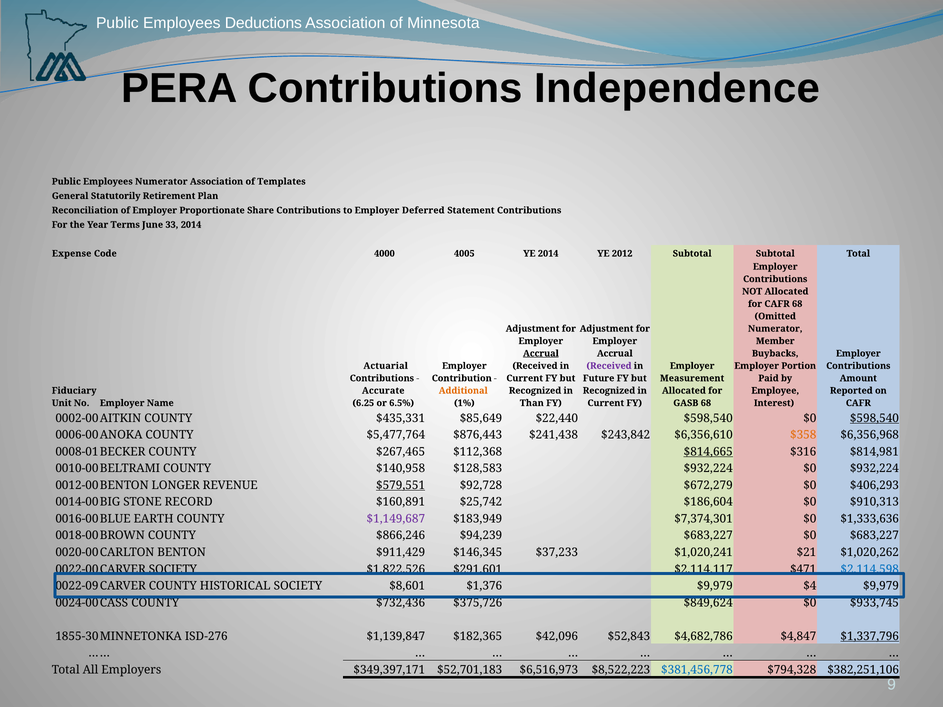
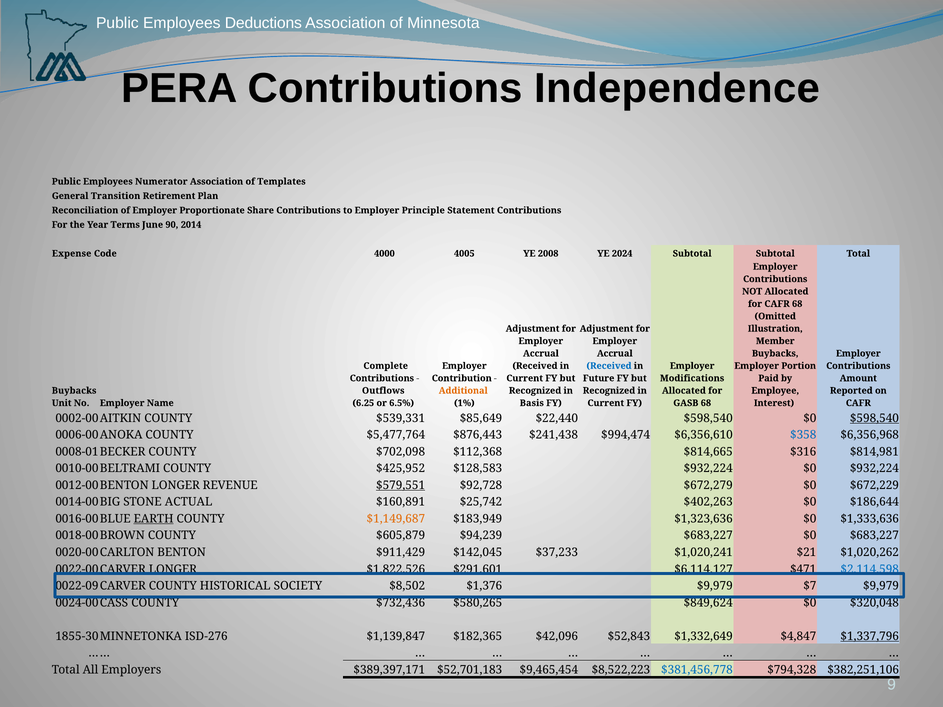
Statutorily: Statutorily -> Transition
Deferred: Deferred -> Principle
33: 33 -> 90
YE 2014: 2014 -> 2008
2012: 2012 -> 2024
Numerator at (775, 329): Numerator -> Illustration
Accrual at (541, 354) underline: present -> none
Actuarial: Actuarial -> Complete
Received at (609, 366) colour: purple -> blue
Measurement: Measurement -> Modifications
Fiduciary at (74, 391): Fiduciary -> Buybacks
Accurate: Accurate -> Outflows
Than: Than -> Basis
$435,331: $435,331 -> $539,331
$243,842: $243,842 -> $994,474
$358 colour: orange -> blue
$267,465: $267,465 -> $702,098
$814,665 underline: present -> none
$140,958: $140,958 -> $425,952
$406,293: $406,293 -> $672,229
RECORD: RECORD -> ACTUAL
$186,604: $186,604 -> $402,263
$910,313: $910,313 -> $186,644
EARTH underline: none -> present
$1,149,687 colour: purple -> orange
$7,374,301: $7,374,301 -> $1,323,636
$866,246: $866,246 -> $605,879
$146,345: $146,345 -> $142,045
SOCIETY at (173, 569): SOCIETY -> LONGER
$2,114,117: $2,114,117 -> $6,114,127
$8,601: $8,601 -> $8,502
$4: $4 -> $7
$375,726: $375,726 -> $580,265
$933,745: $933,745 -> $320,048
$4,682,786: $4,682,786 -> $1,332,649
$349,397,171: $349,397,171 -> $389,397,171
$6,516,973: $6,516,973 -> $9,465,454
